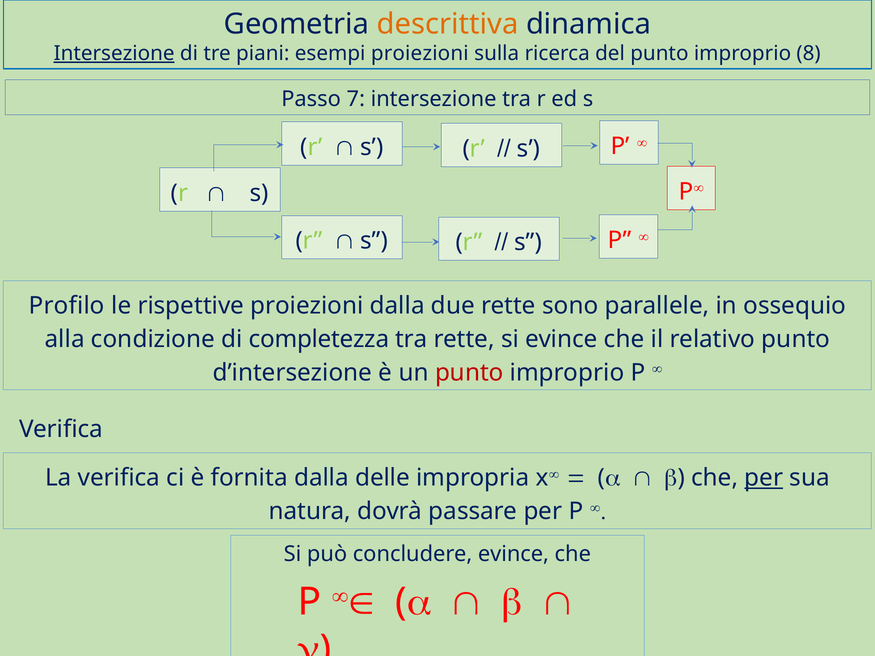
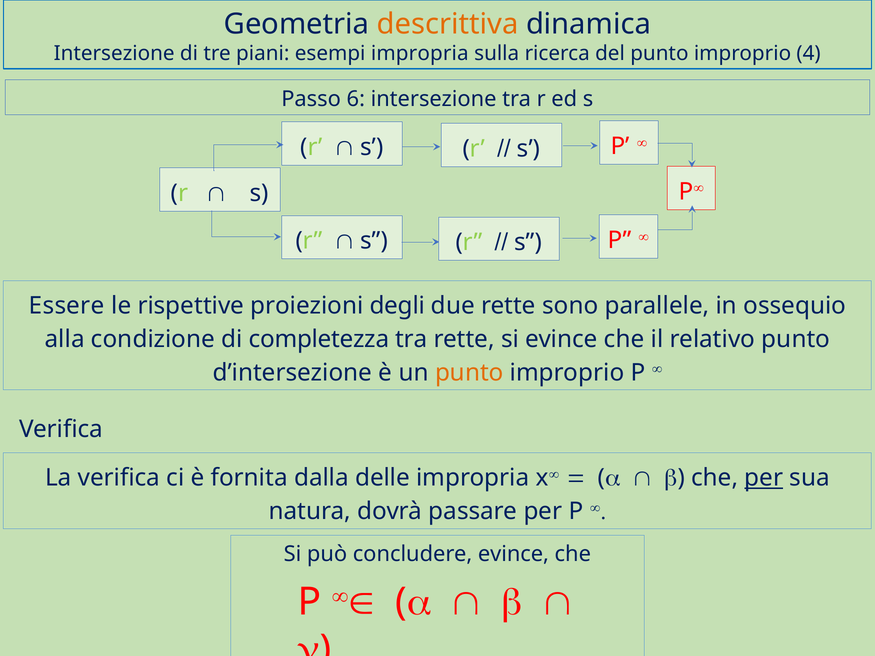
Intersezione at (114, 53) underline: present -> none
esempi proiezioni: proiezioni -> impropria
8: 8 -> 4
7: 7 -> 6
Profilo: Profilo -> Essere
proiezioni dalla: dalla -> degli
punto at (469, 373) colour: red -> orange
